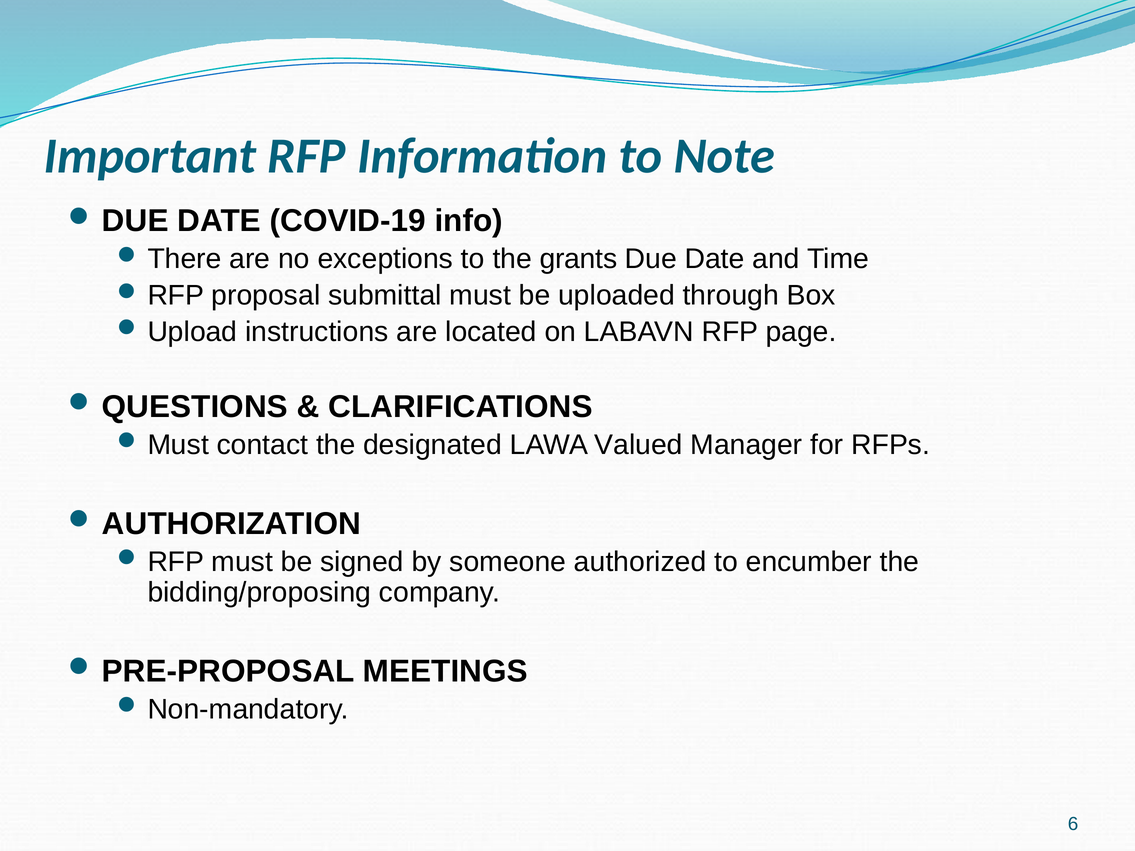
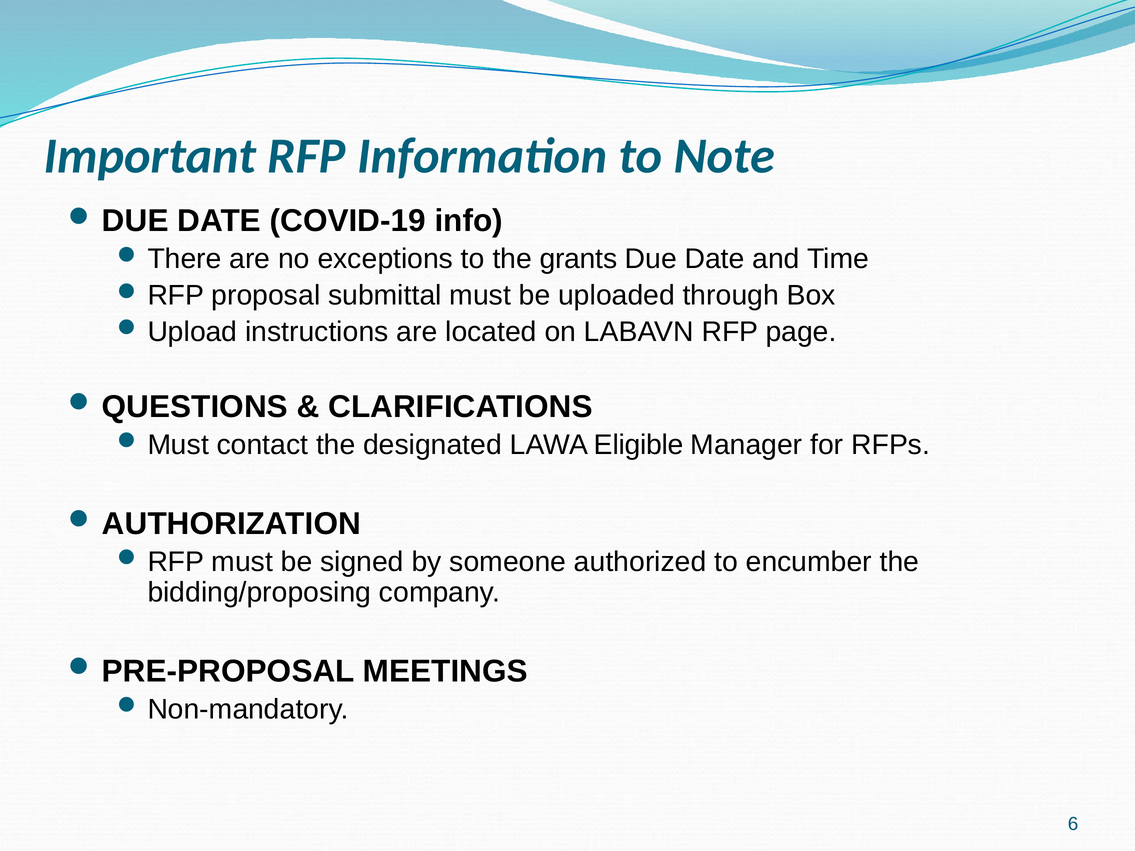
Valued: Valued -> Eligible
